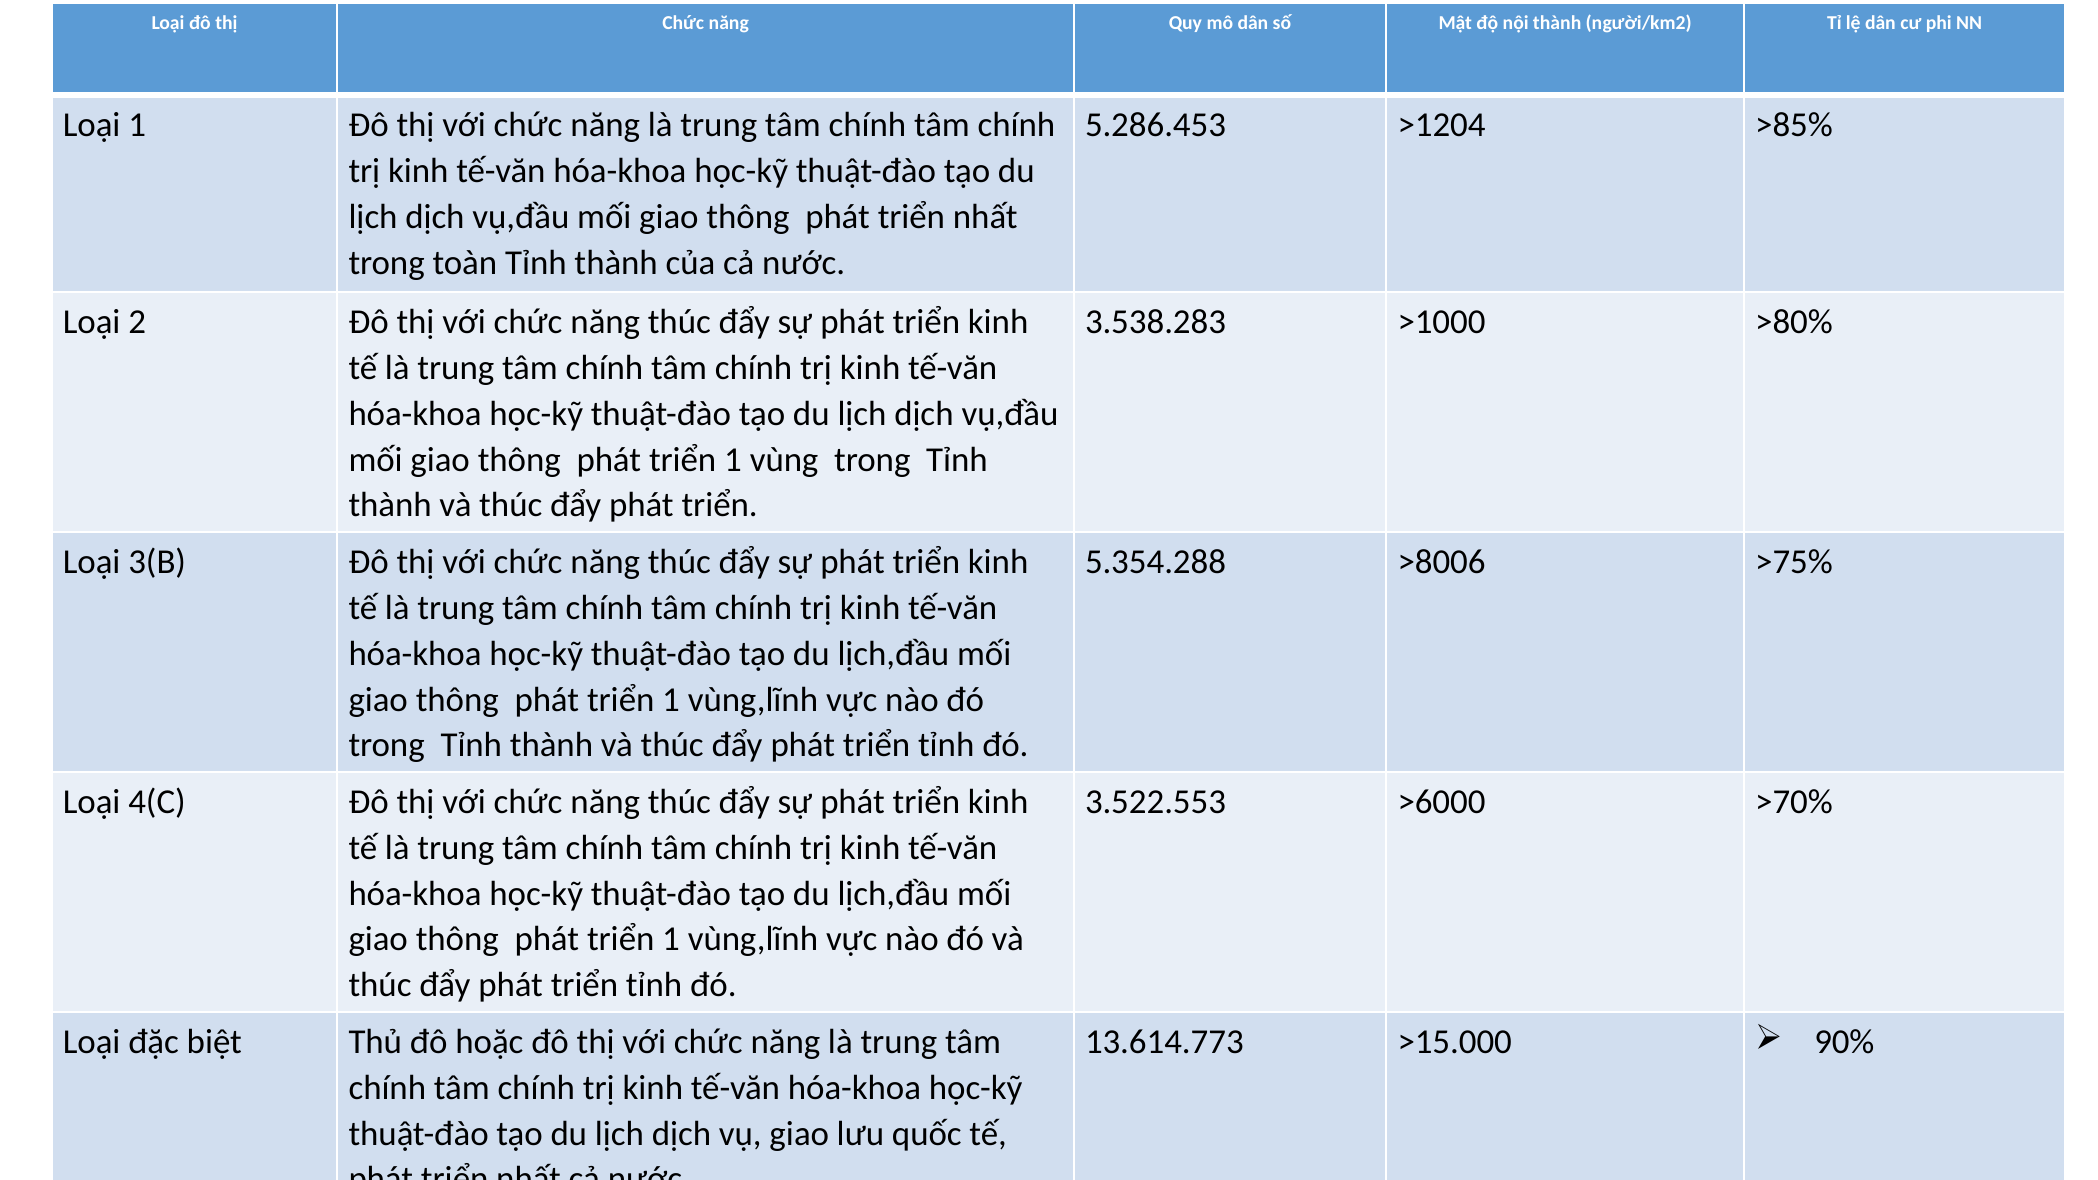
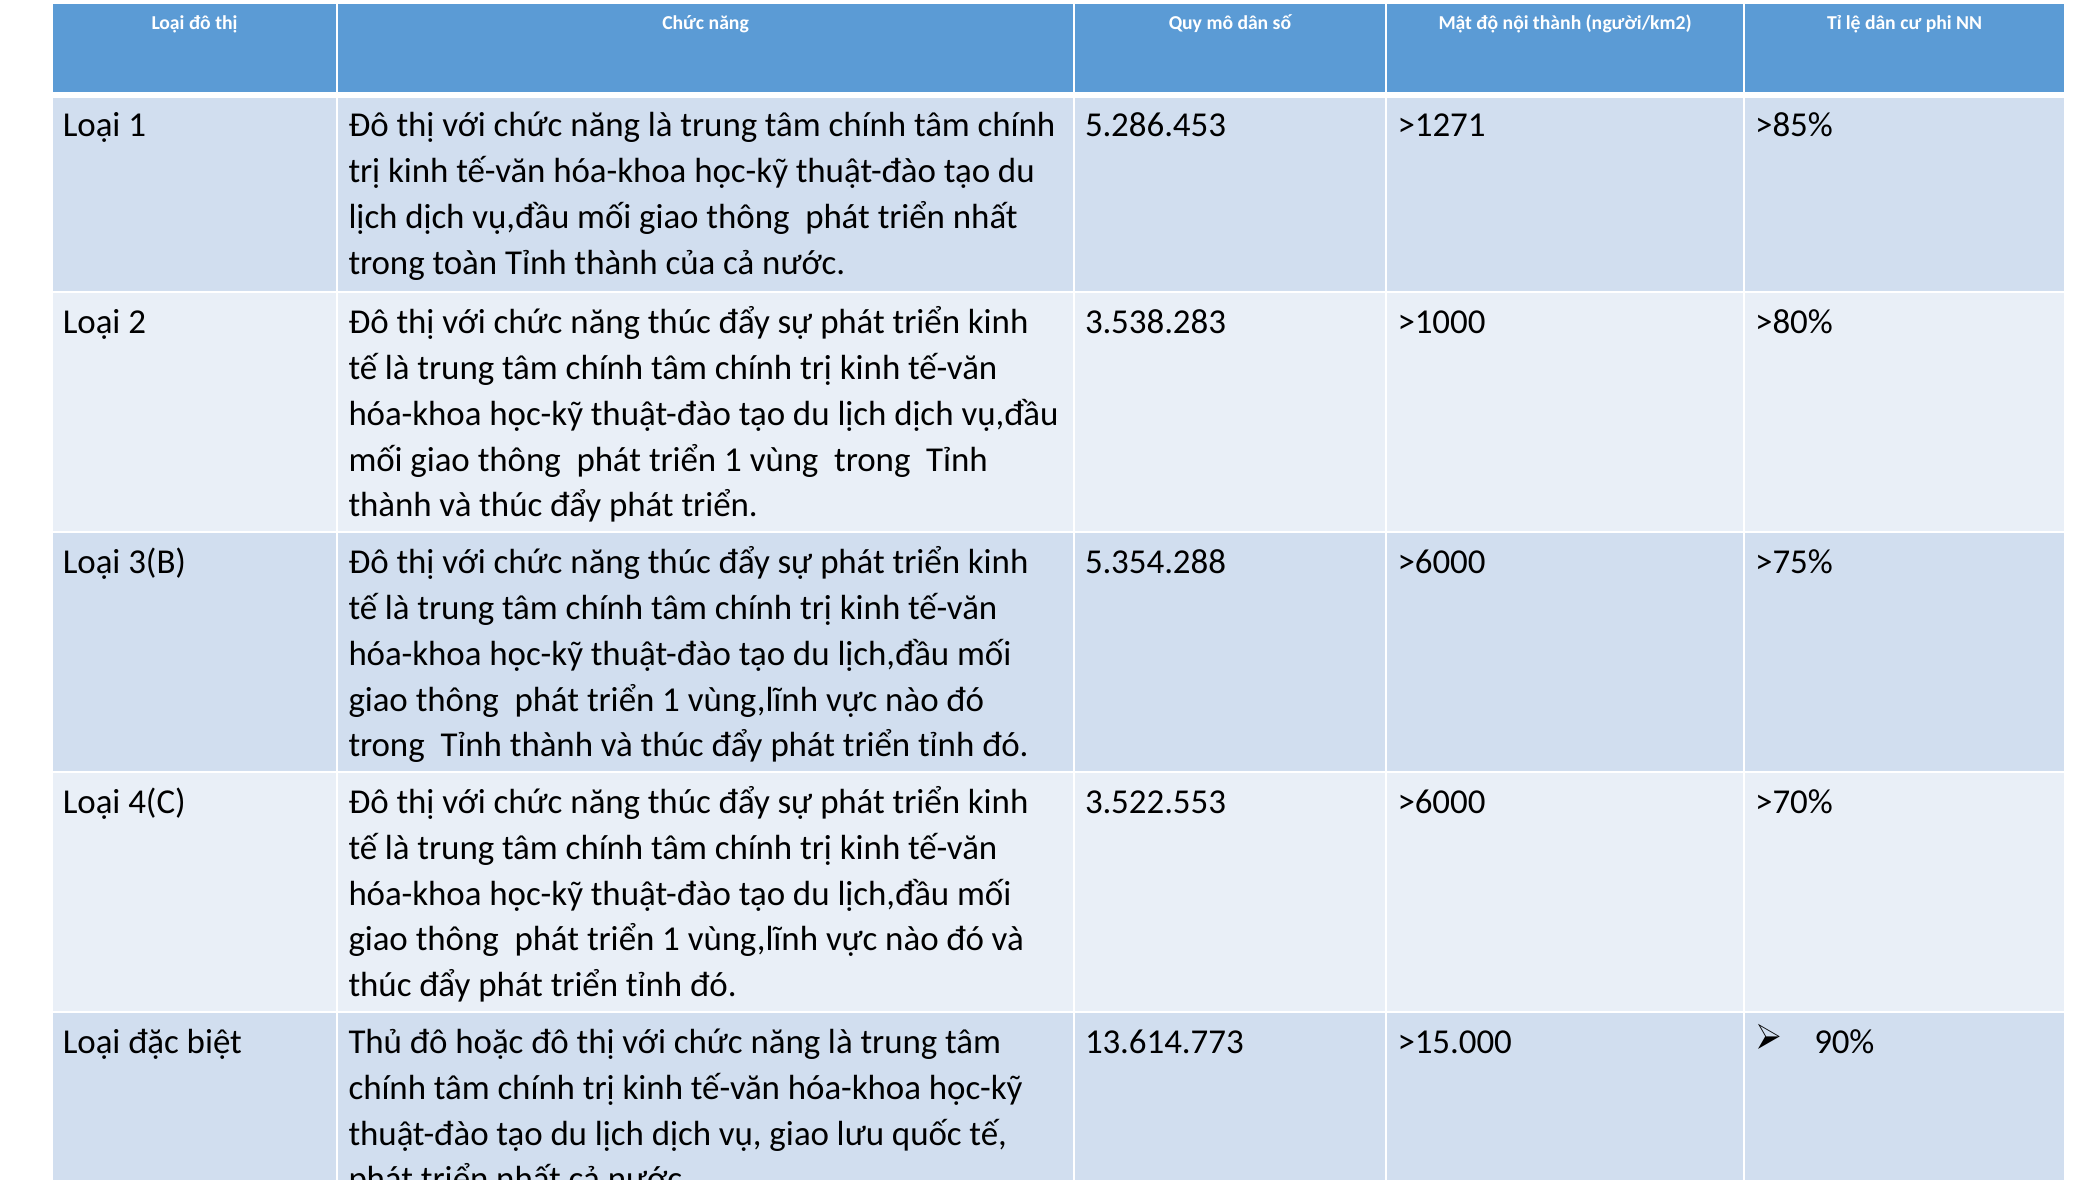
>1204: >1204 -> >1271
5.354.288 >8006: >8006 -> >6000
